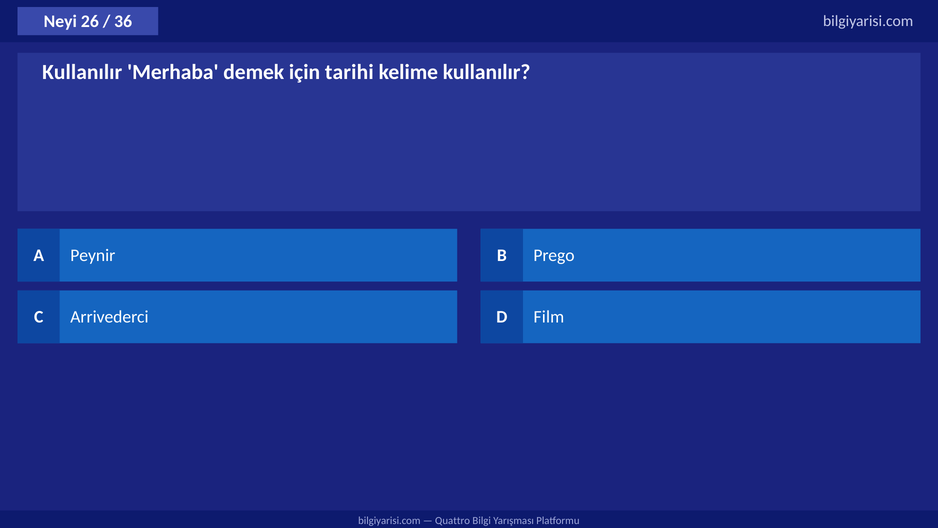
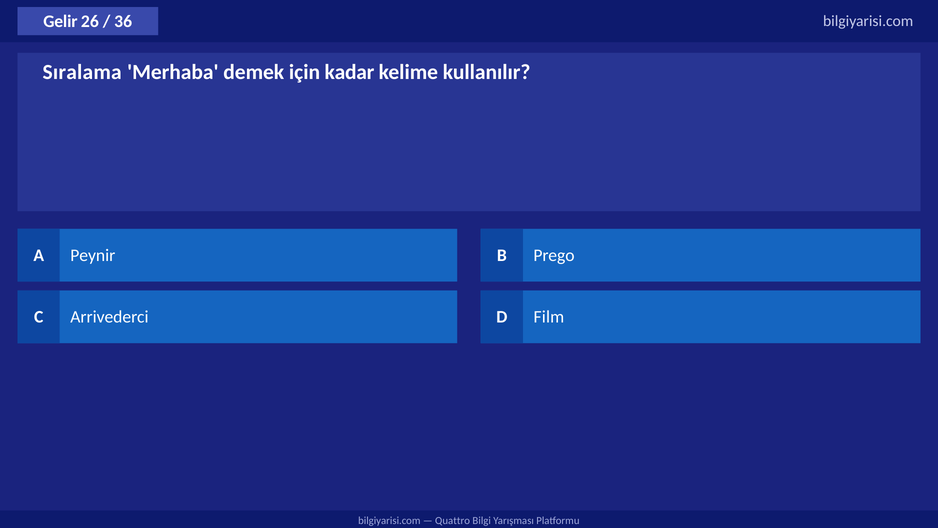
Neyi: Neyi -> Gelir
Kullanılır at (82, 72): Kullanılır -> Sıralama
tarihi: tarihi -> kadar
